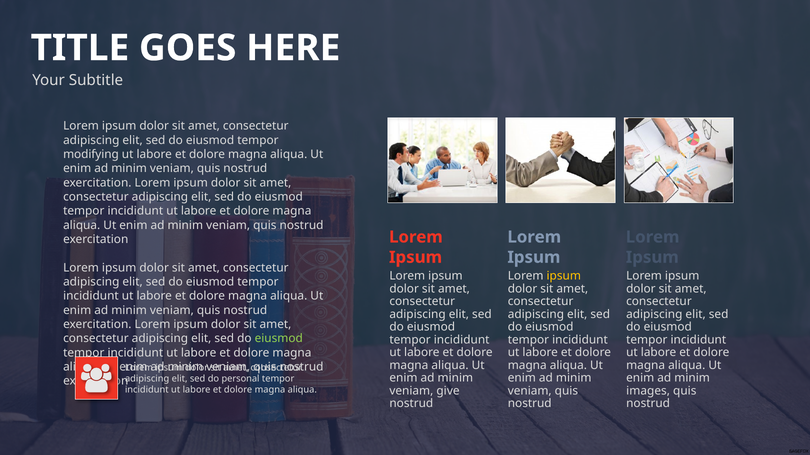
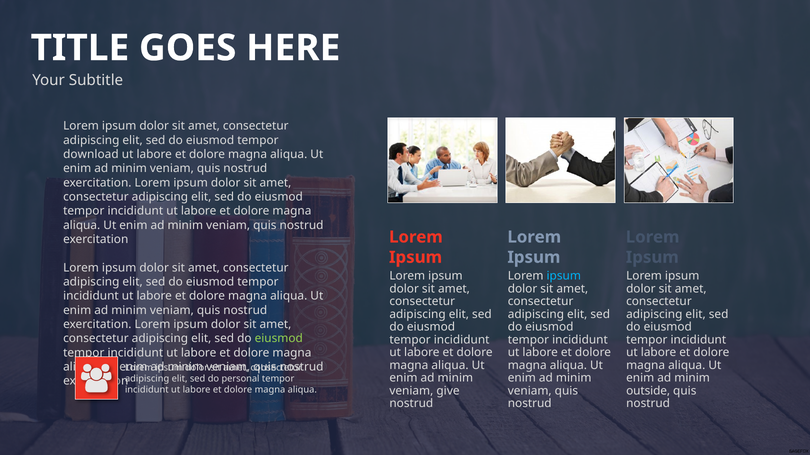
modifying: modifying -> download
ipsum at (564, 276) colour: yellow -> light blue
images: images -> outside
